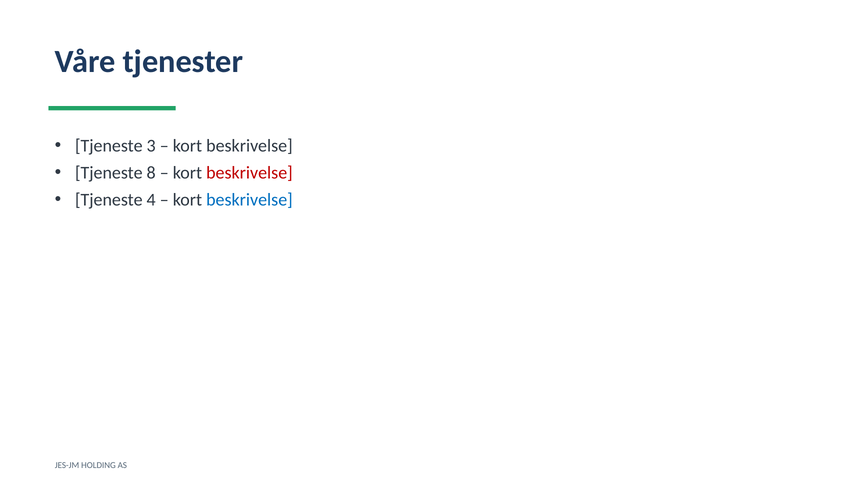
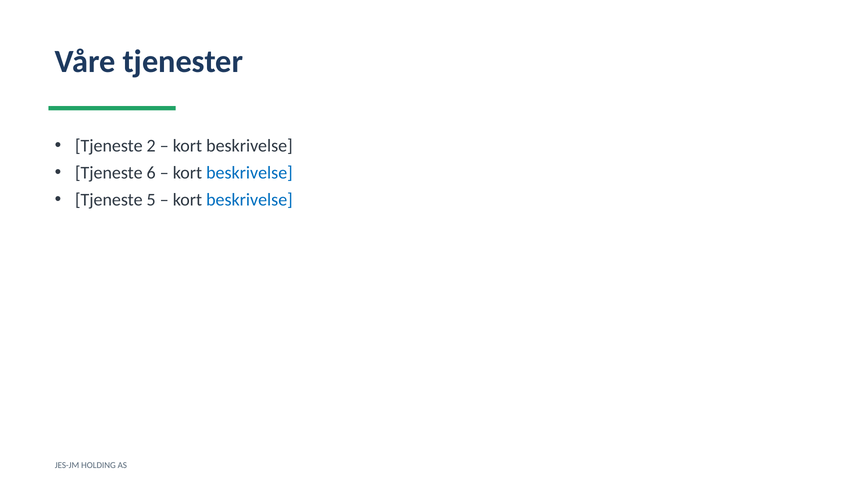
3: 3 -> 2
8: 8 -> 6
beskrivelse at (249, 173) colour: red -> blue
4: 4 -> 5
